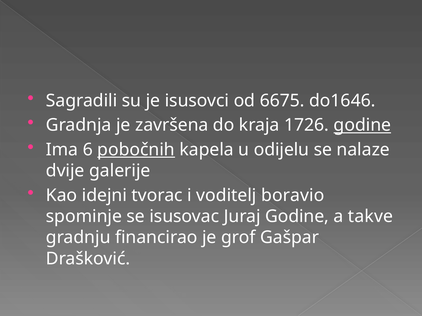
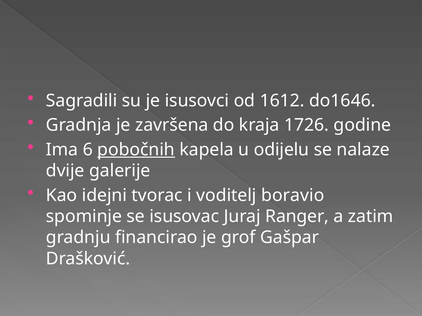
6675: 6675 -> 1612
godine at (362, 125) underline: present -> none
Juraj Godine: Godine -> Ranger
takve: takve -> zatim
